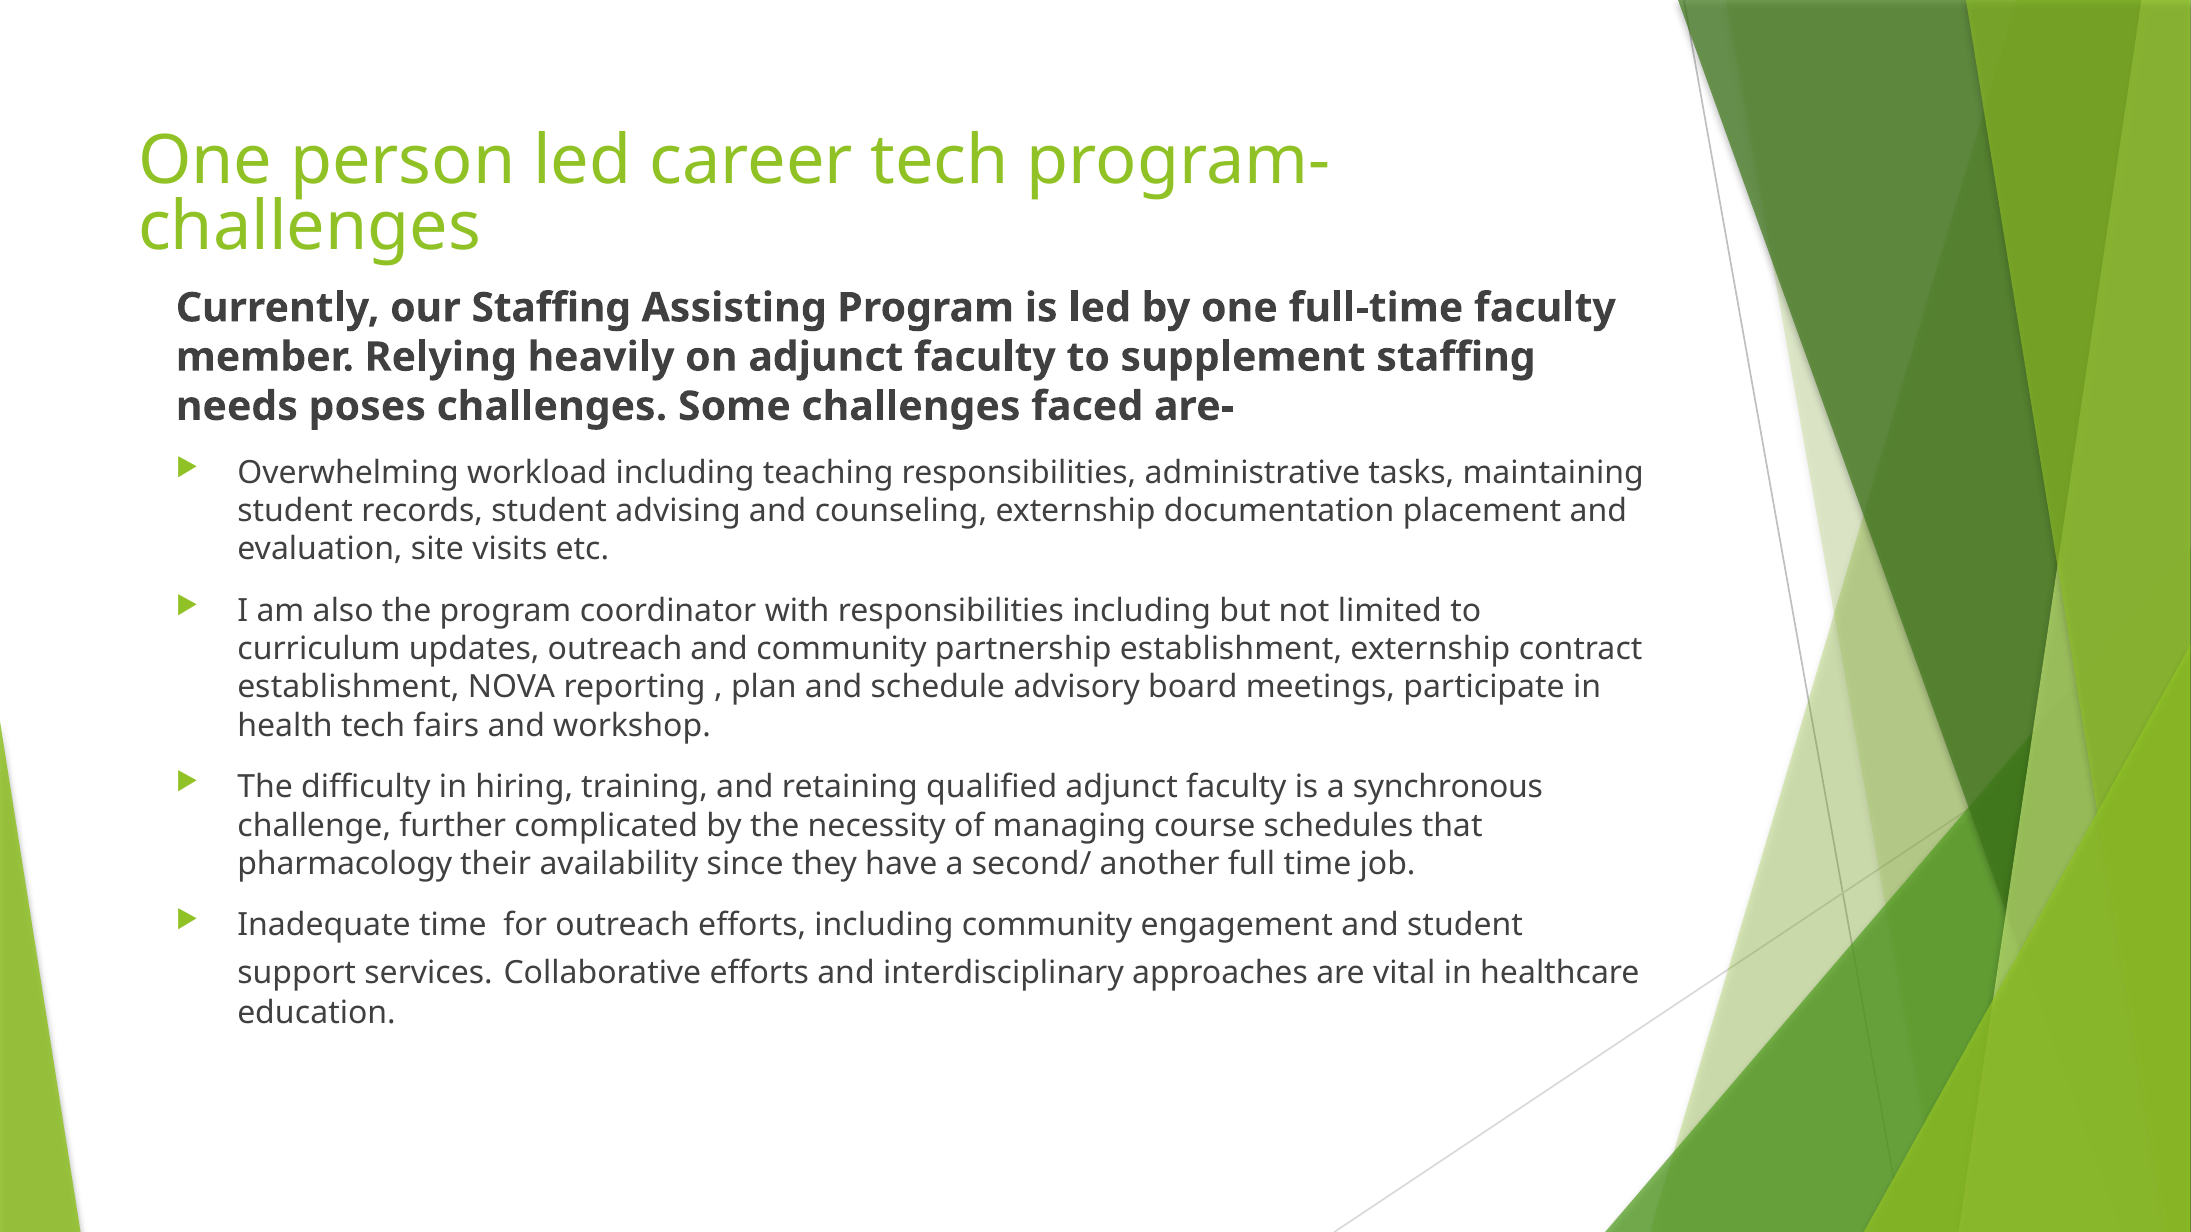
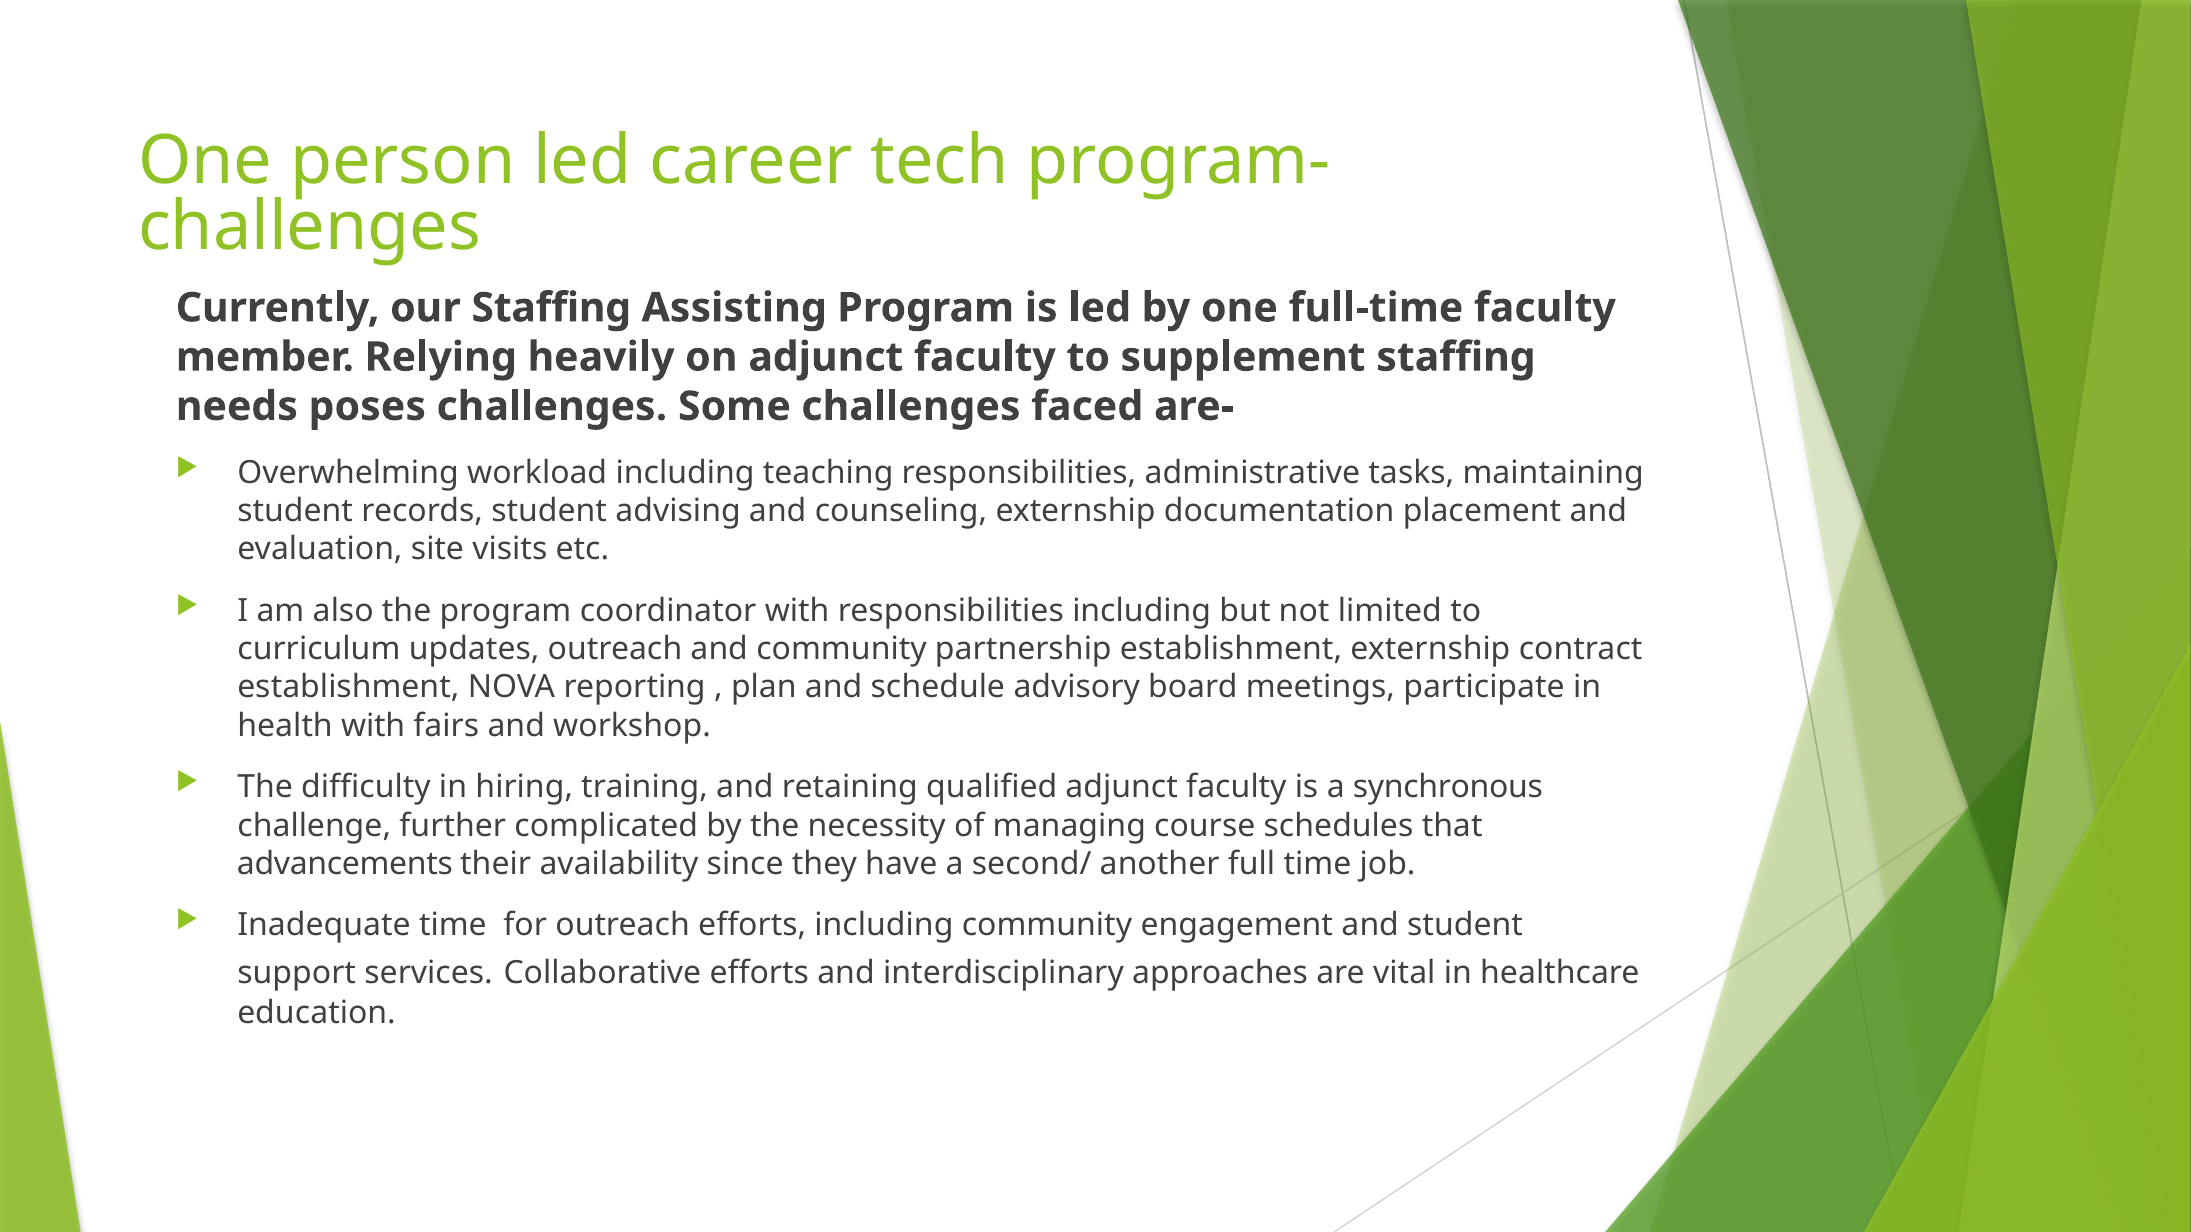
health tech: tech -> with
pharmacology: pharmacology -> advancements
